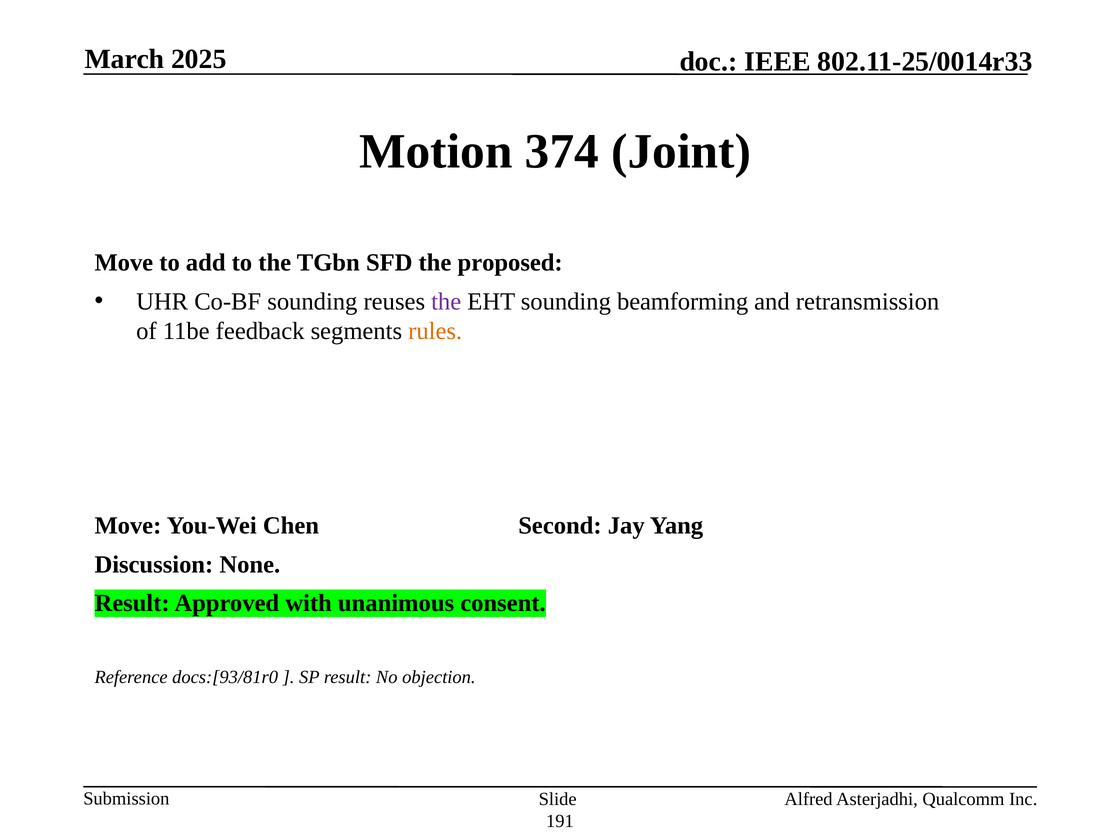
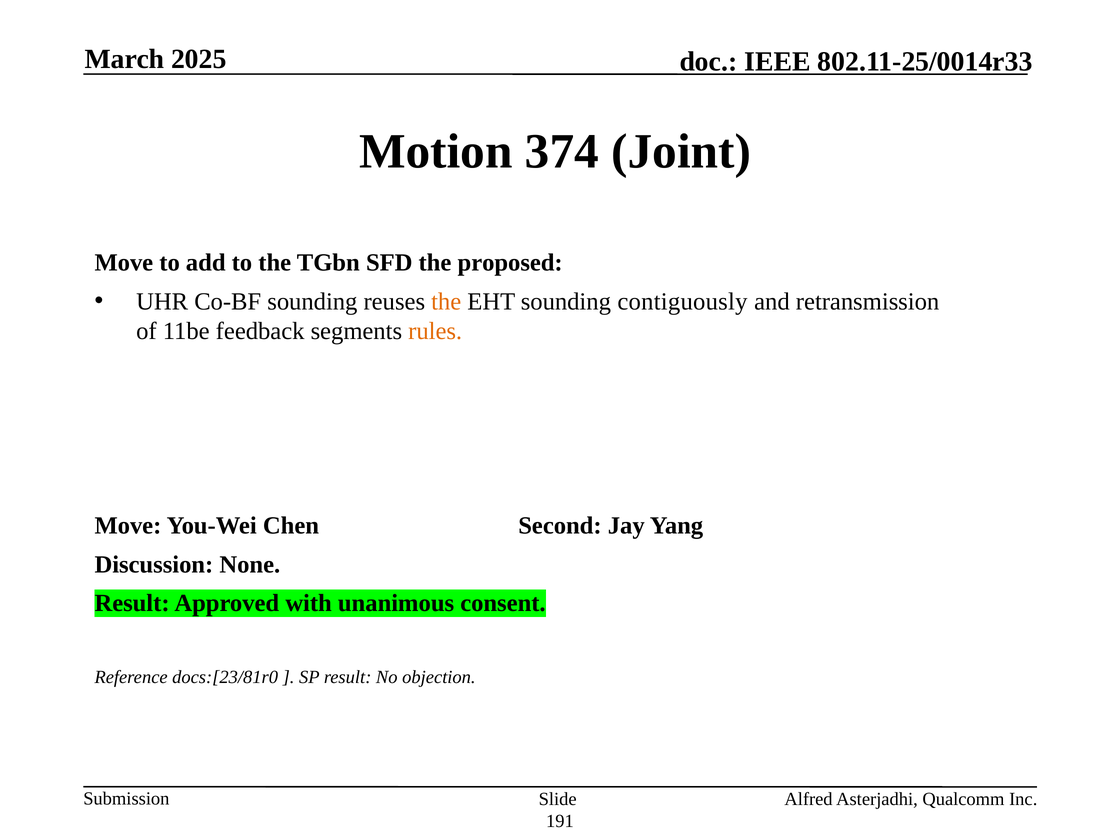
the at (446, 302) colour: purple -> orange
beamforming: beamforming -> contiguously
docs:[93/81r0: docs:[93/81r0 -> docs:[23/81r0
